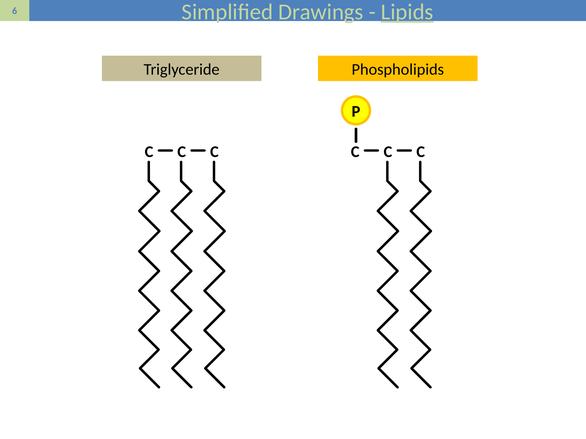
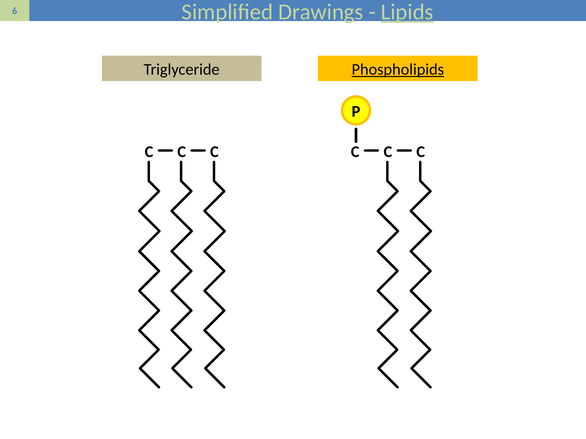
Phospholipids underline: none -> present
